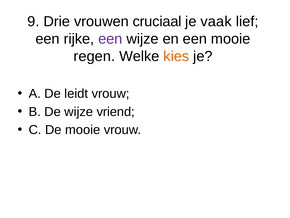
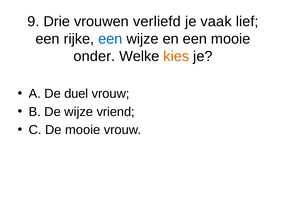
cruciaal: cruciaal -> verliefd
een at (110, 39) colour: purple -> blue
regen: regen -> onder
leidt: leidt -> duel
